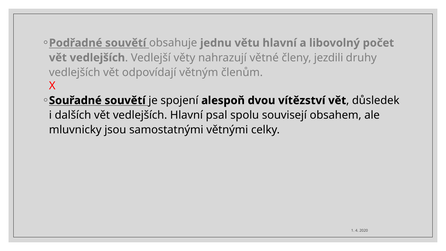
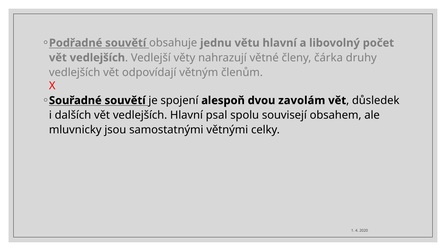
jezdili: jezdili -> čárka
vítězství: vítězství -> zavolám
